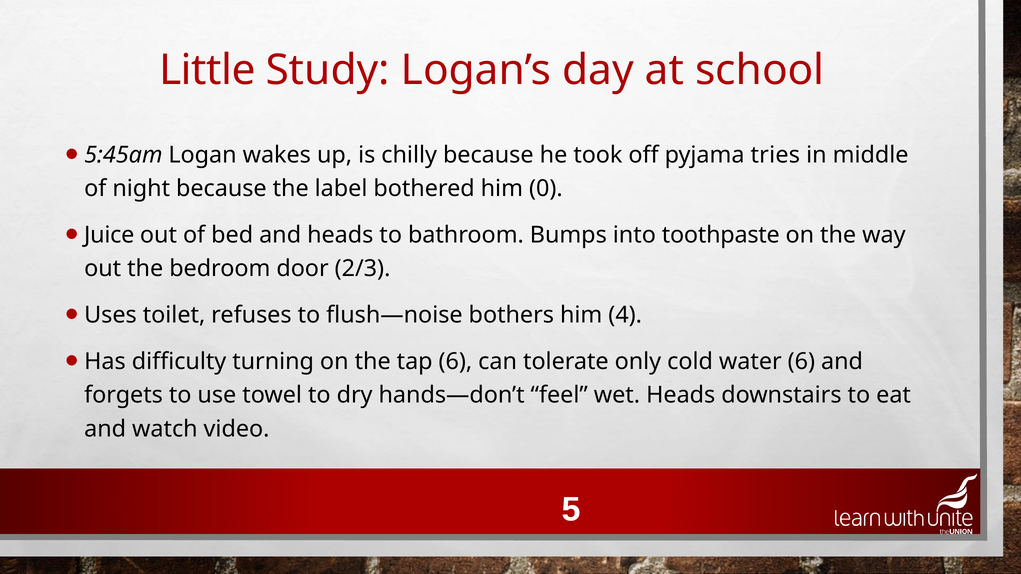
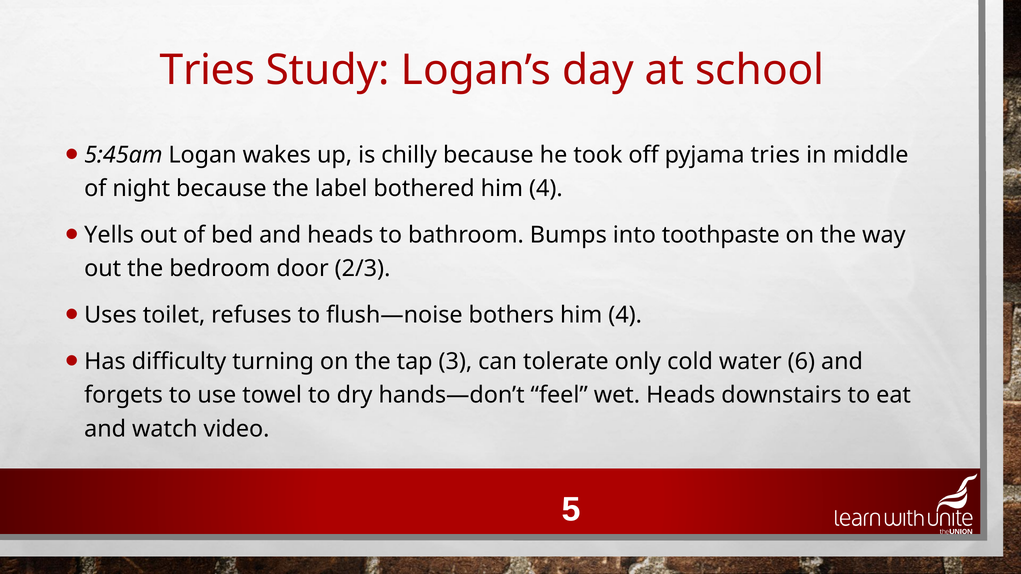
Little at (207, 70): Little -> Tries
bothered him 0: 0 -> 4
Juice: Juice -> Yells
tap 6: 6 -> 3
